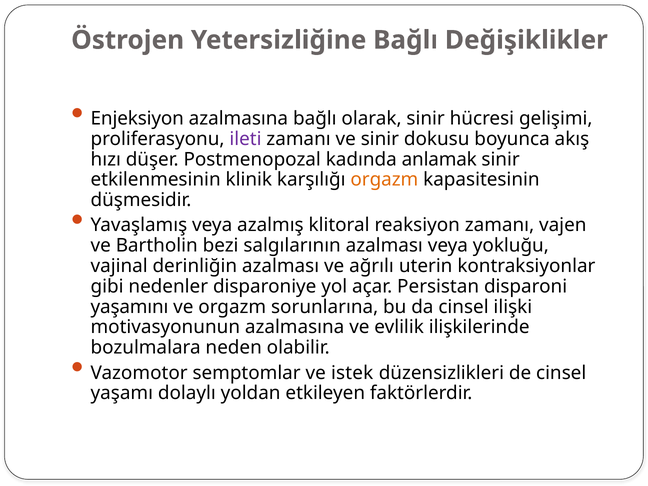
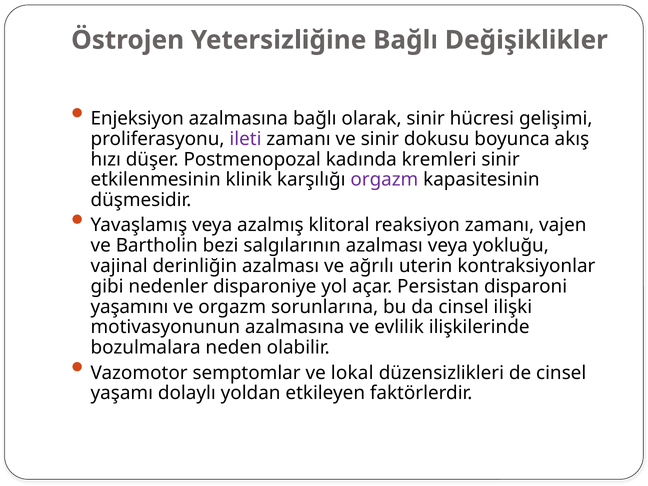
anlamak: anlamak -> kremleri
orgazm at (384, 180) colour: orange -> purple
istek: istek -> lokal
